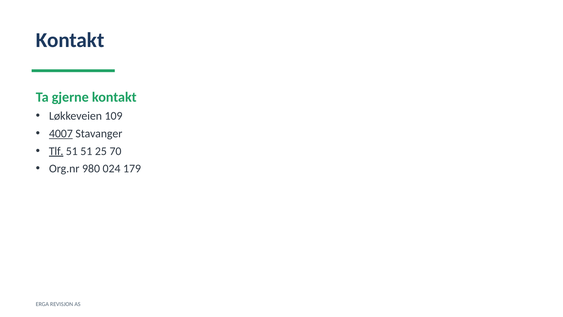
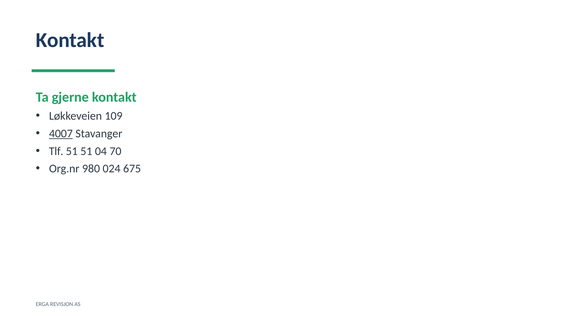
Tlf underline: present -> none
25: 25 -> 04
179: 179 -> 675
